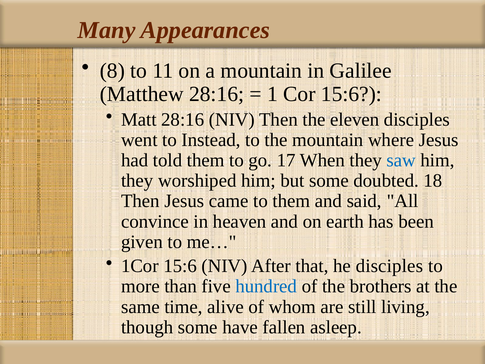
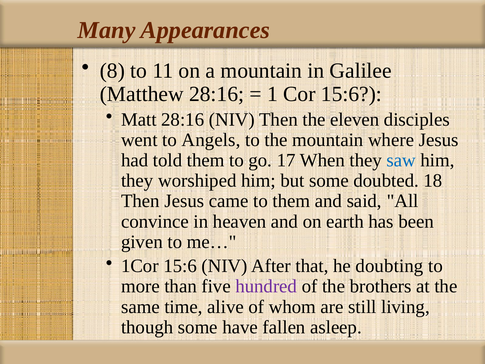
Instead: Instead -> Angels
he disciples: disciples -> doubting
hundred colour: blue -> purple
